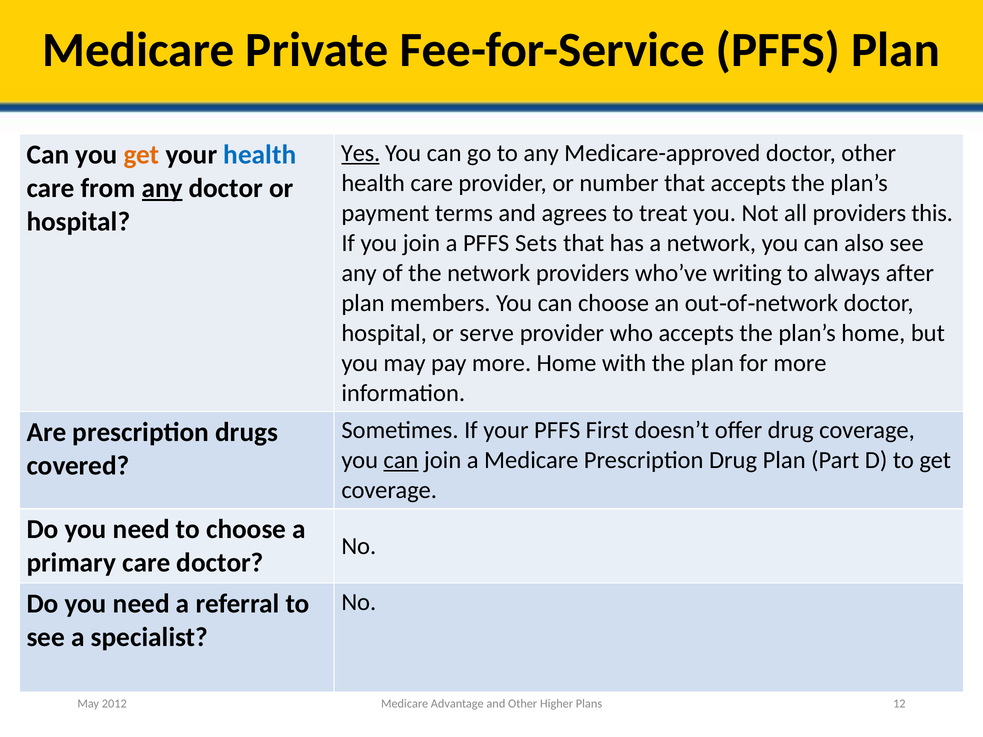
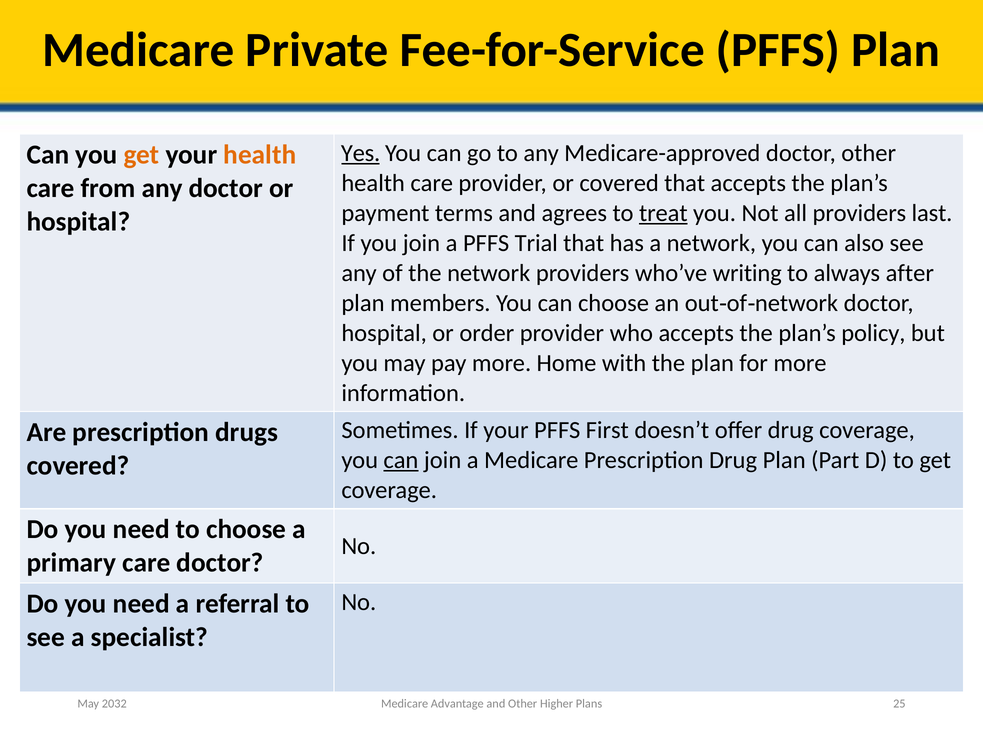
health at (260, 155) colour: blue -> orange
or number: number -> covered
any at (162, 188) underline: present -> none
treat underline: none -> present
this: this -> last
Sets: Sets -> Trial
serve: serve -> order
plan’s home: home -> policy
12: 12 -> 25
2012: 2012 -> 2032
